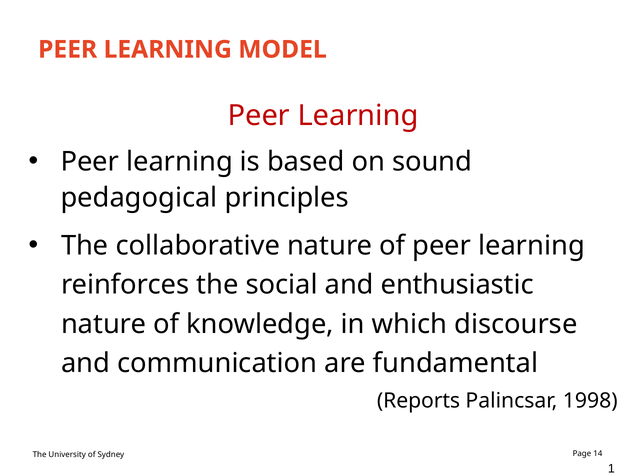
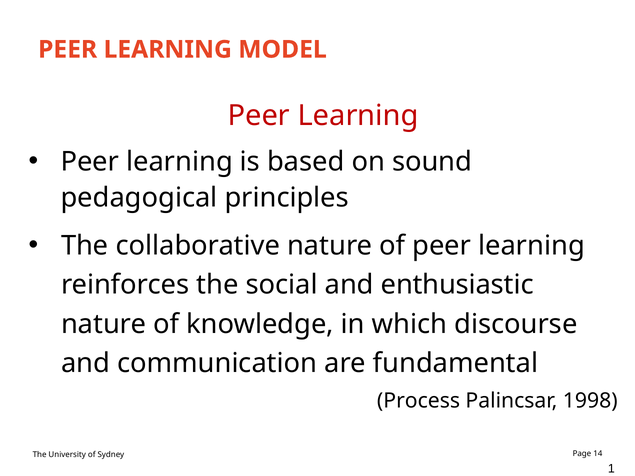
Reports: Reports -> Process
